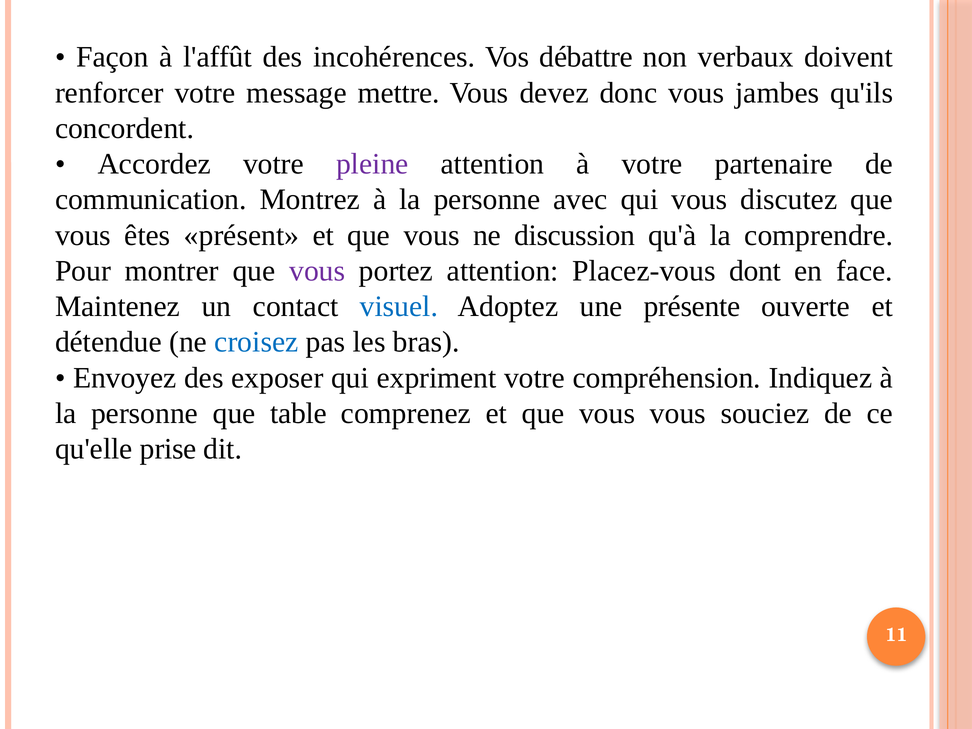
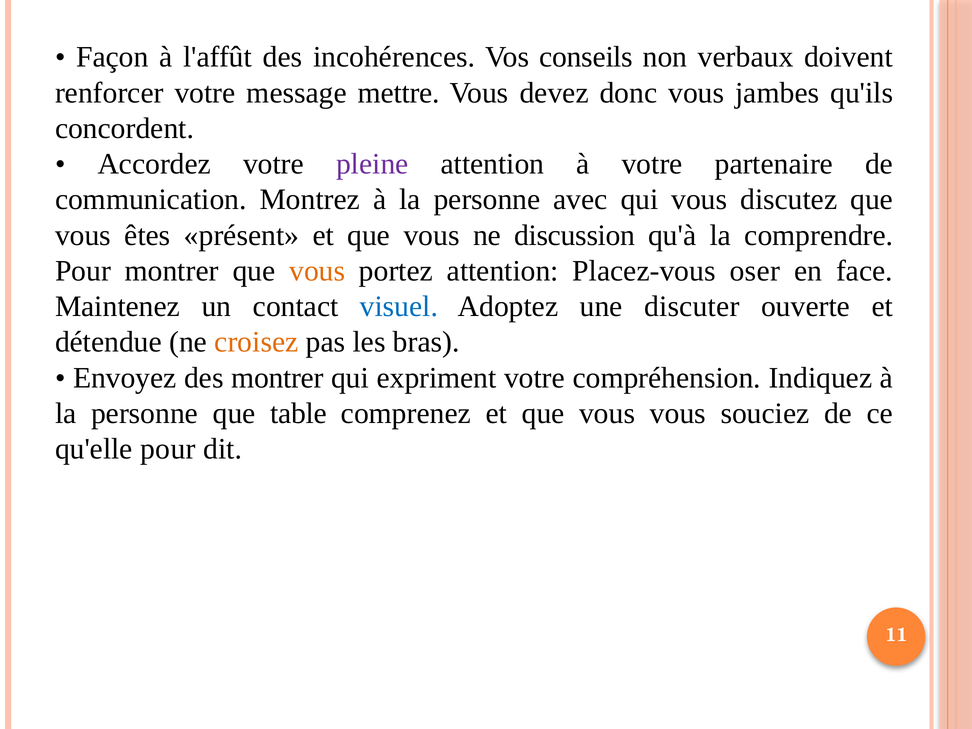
débattre: débattre -> conseils
vous at (317, 271) colour: purple -> orange
dont: dont -> oser
présente: présente -> discuter
croisez colour: blue -> orange
des exposer: exposer -> montrer
qu'elle prise: prise -> pour
